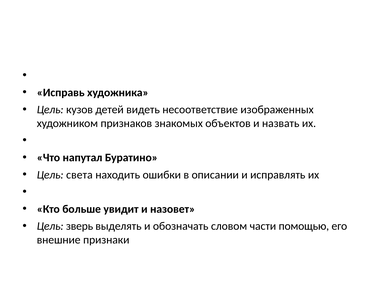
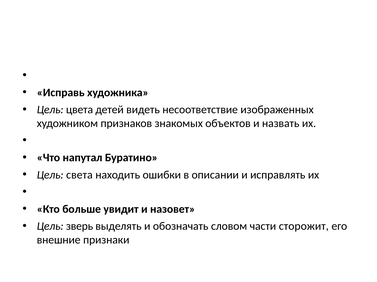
кузов: кузов -> цвета
помощью: помощью -> сторожит
